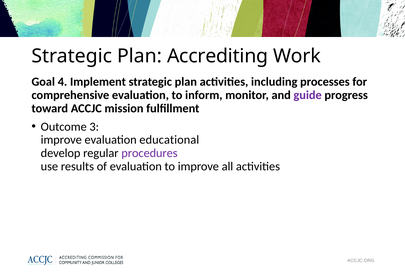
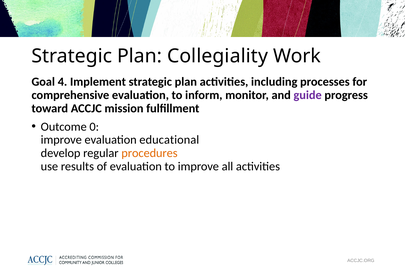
Accrediting: Accrediting -> Collegiality
3: 3 -> 0
procedures colour: purple -> orange
